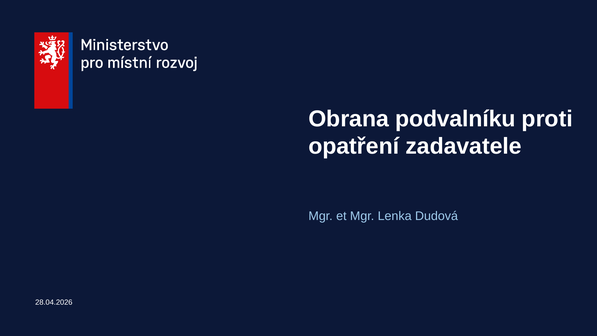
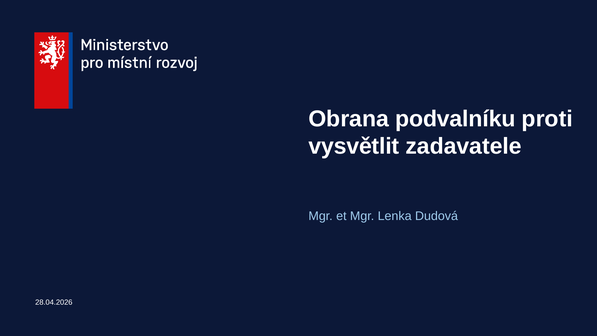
opatření: opatření -> vysvětlit
